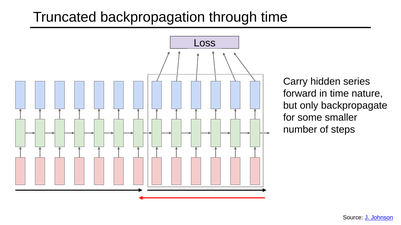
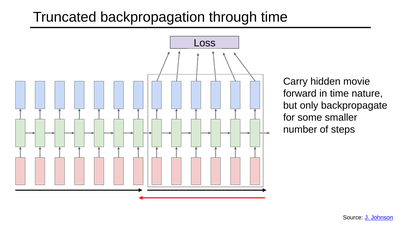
series: series -> movie
